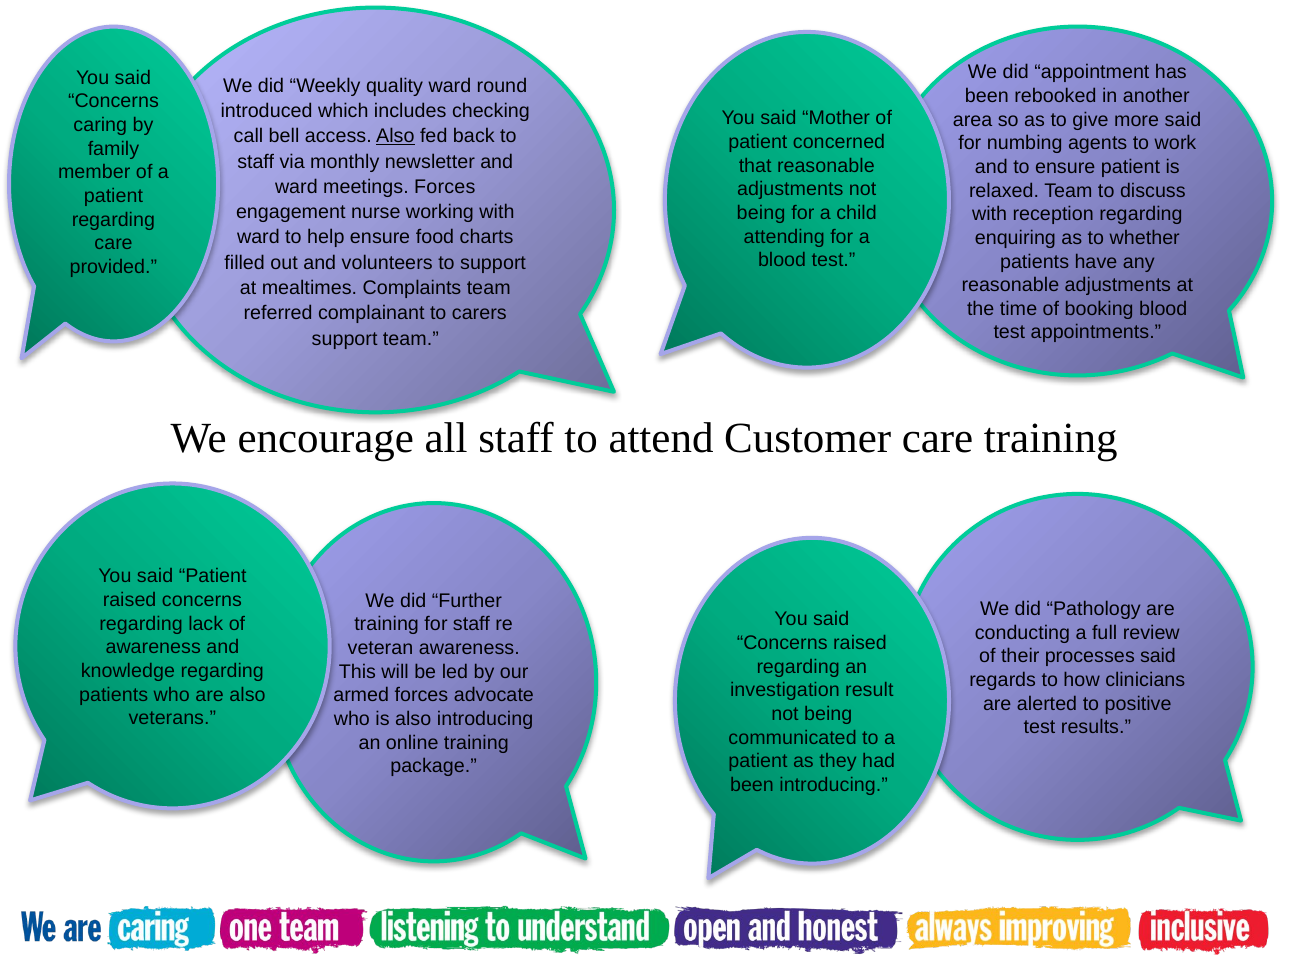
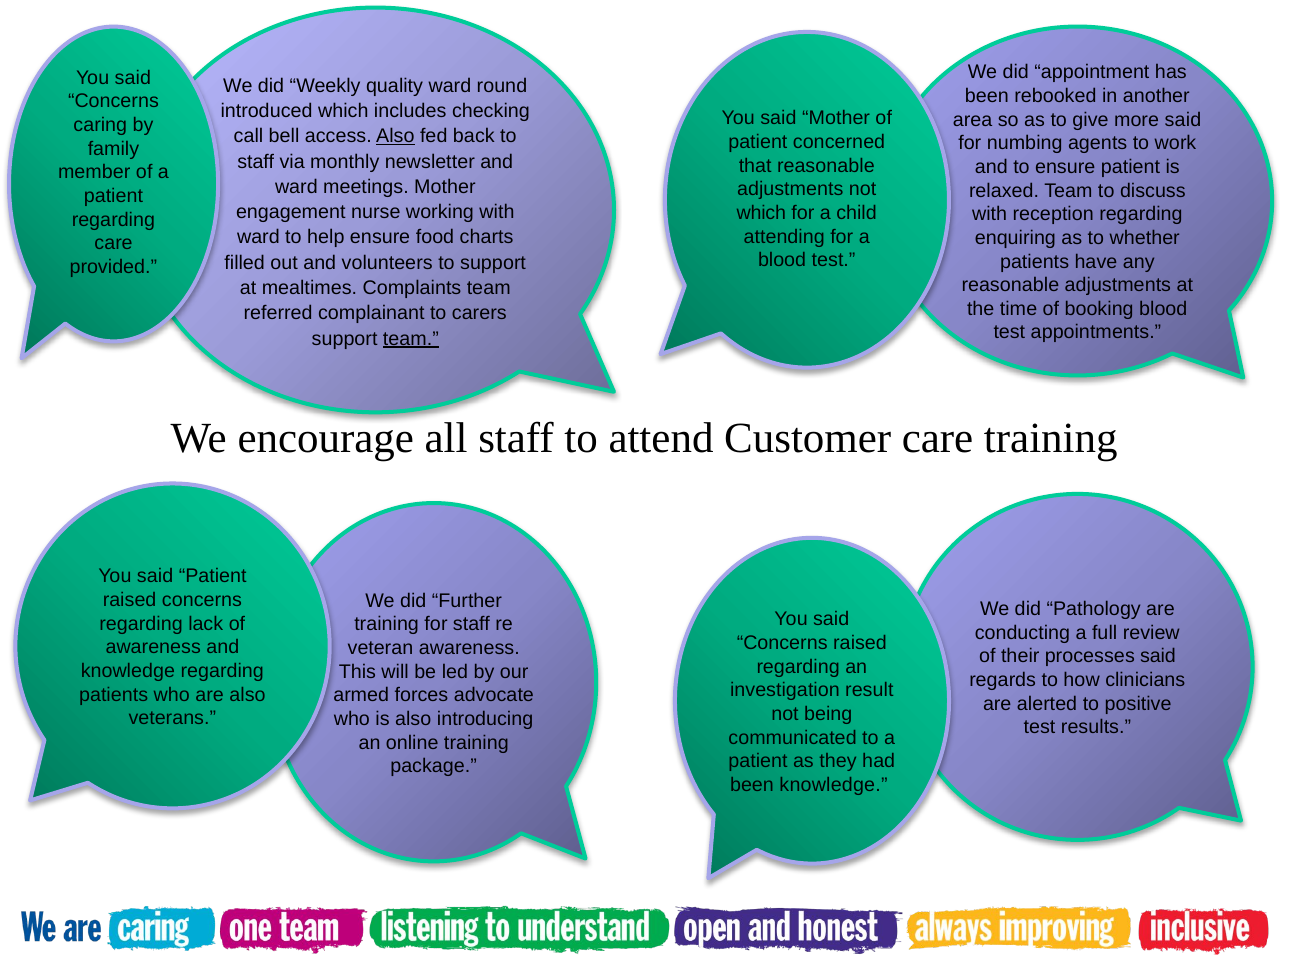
Forces at (445, 187): Forces -> Mother
being at (761, 213): being -> which
team at (411, 338) underline: none -> present
been introducing: introducing -> knowledge
